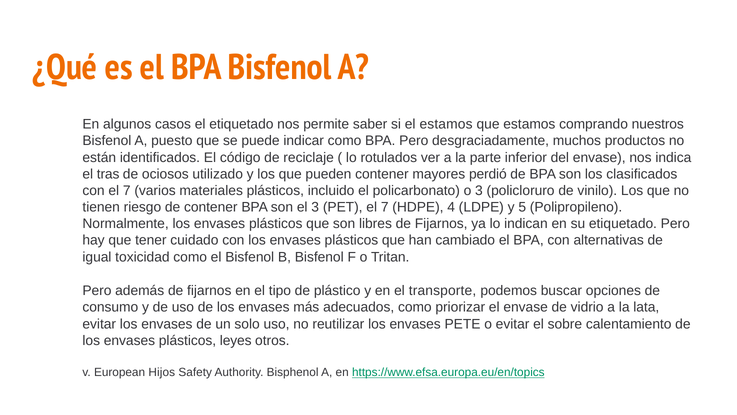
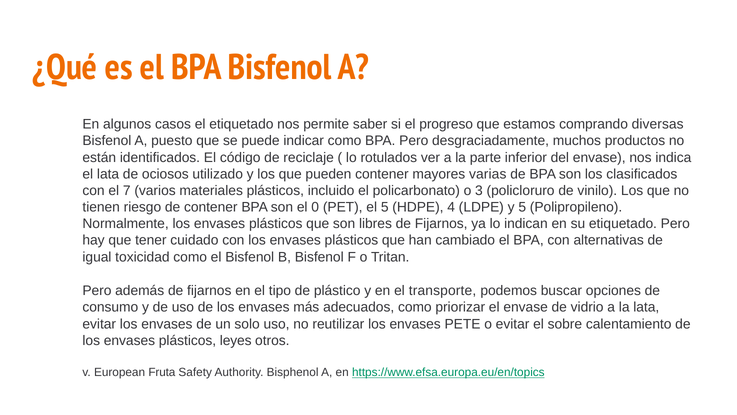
el estamos: estamos -> progreso
nuestros: nuestros -> diversas
el tras: tras -> lata
perdió: perdió -> varias
el 3: 3 -> 0
PET el 7: 7 -> 5
Hijos: Hijos -> Fruta
